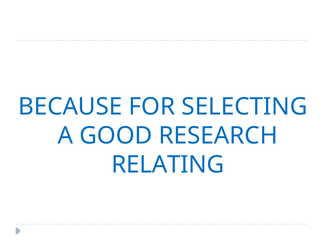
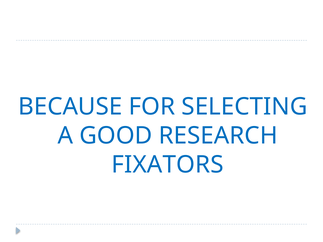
RELATING: RELATING -> FIXATORS
